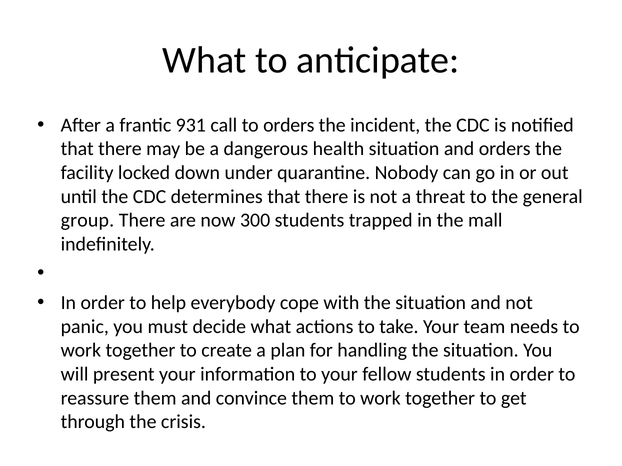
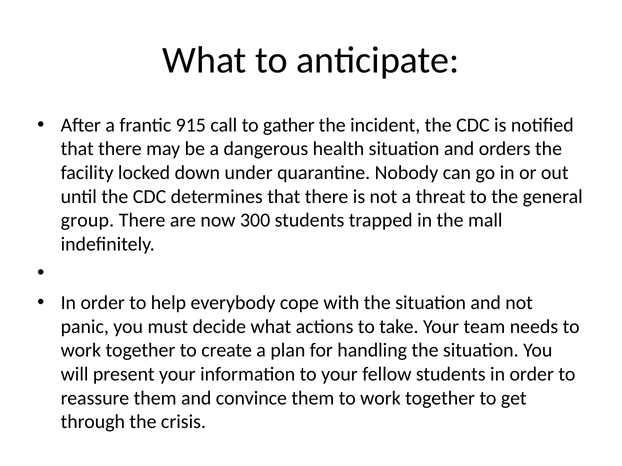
931: 931 -> 915
to orders: orders -> gather
